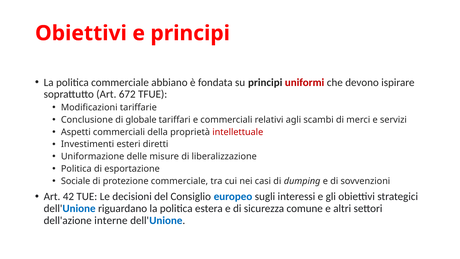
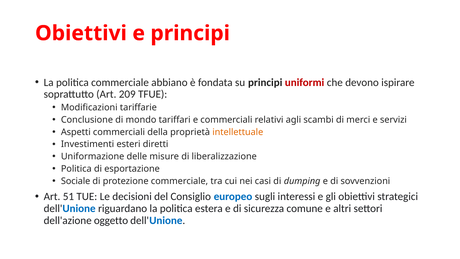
672: 672 -> 209
globale: globale -> mondo
intellettuale colour: red -> orange
42: 42 -> 51
interne: interne -> oggetto
